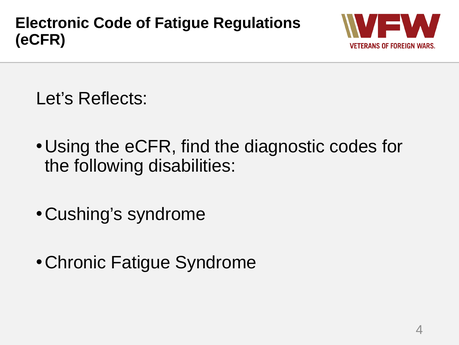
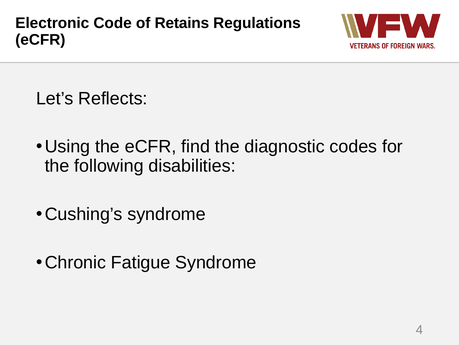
of Fatigue: Fatigue -> Retains
